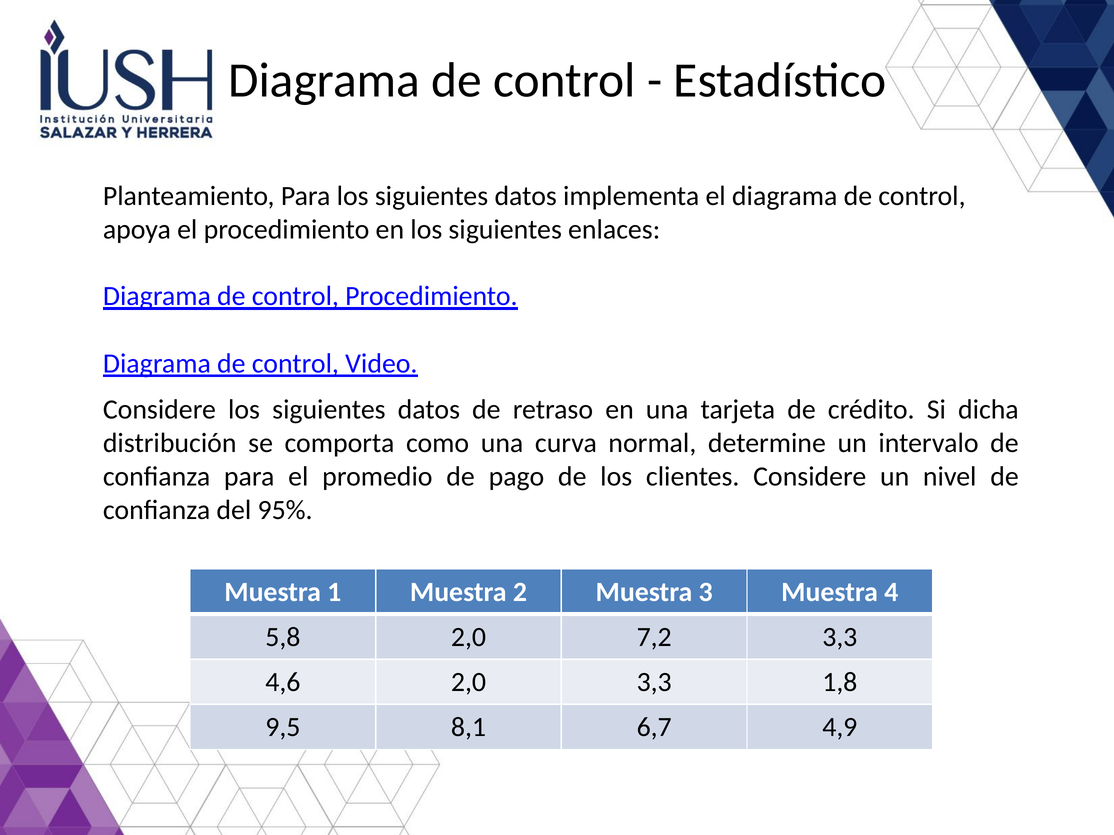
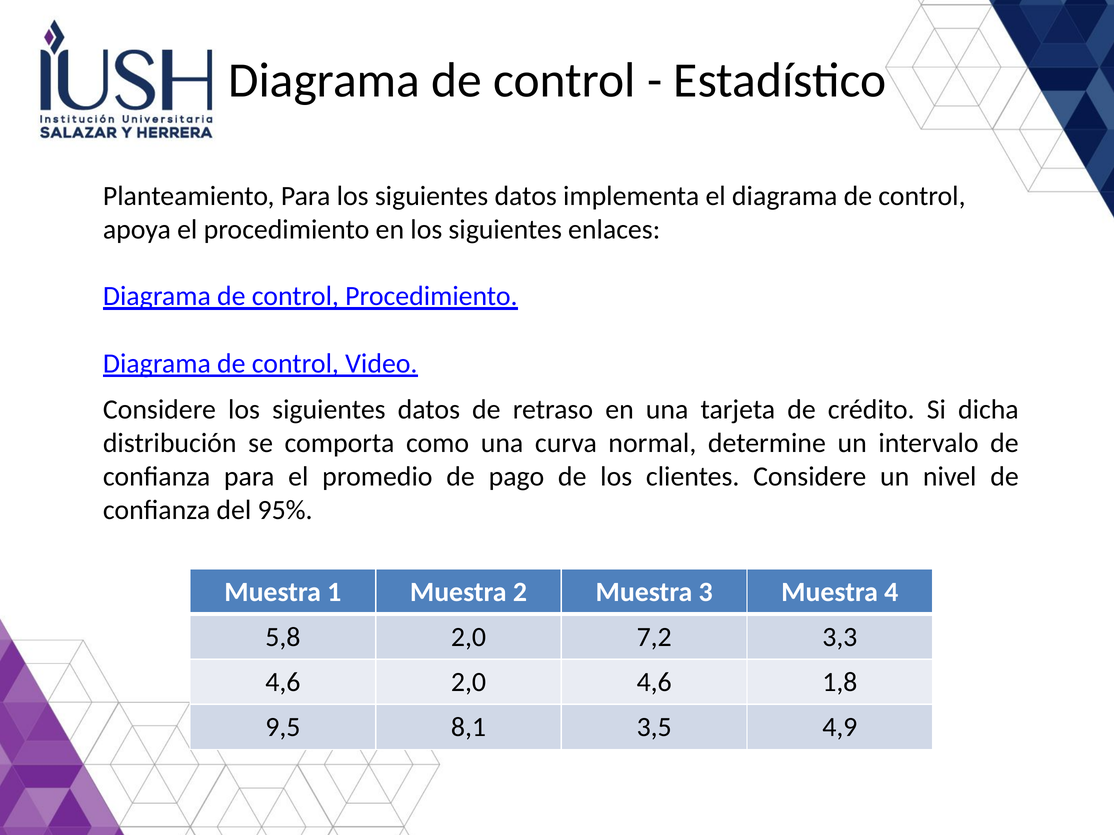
2,0 3,3: 3,3 -> 4,6
6,7: 6,7 -> 3,5
